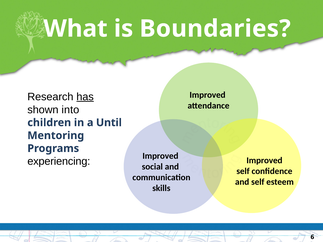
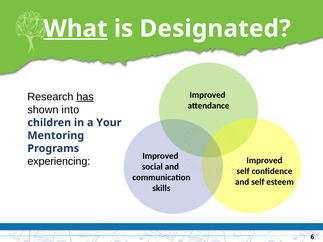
What underline: none -> present
Boundaries: Boundaries -> Designated
Until: Until -> Your
